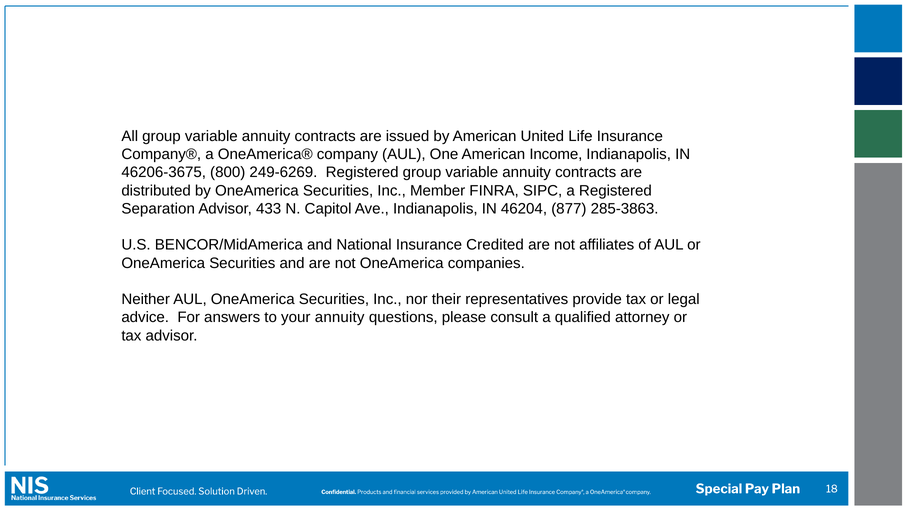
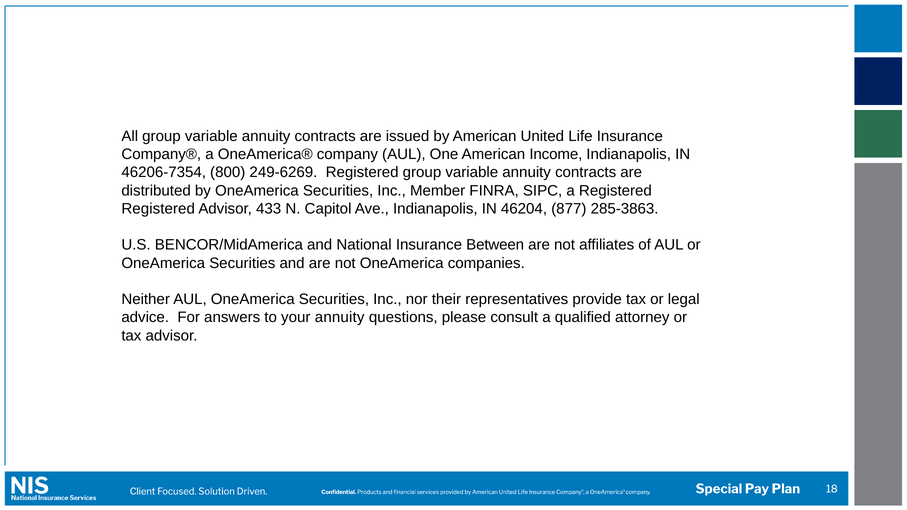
46206-3675: 46206-3675 -> 46206-7354
Separation at (158, 209): Separation -> Registered
Credited: Credited -> Between
